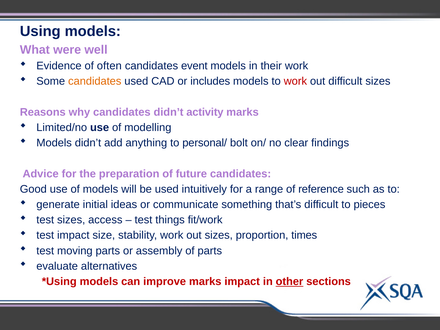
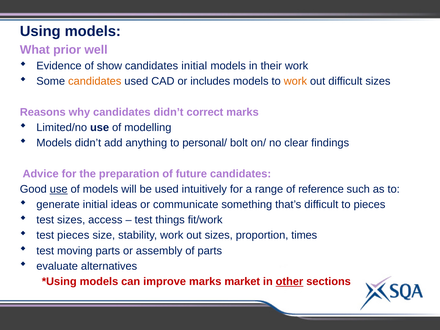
were: were -> prior
often: often -> show
candidates event: event -> initial
work at (295, 81) colour: red -> orange
activity: activity -> correct
use at (59, 189) underline: none -> present
test impact: impact -> pieces
marks impact: impact -> market
